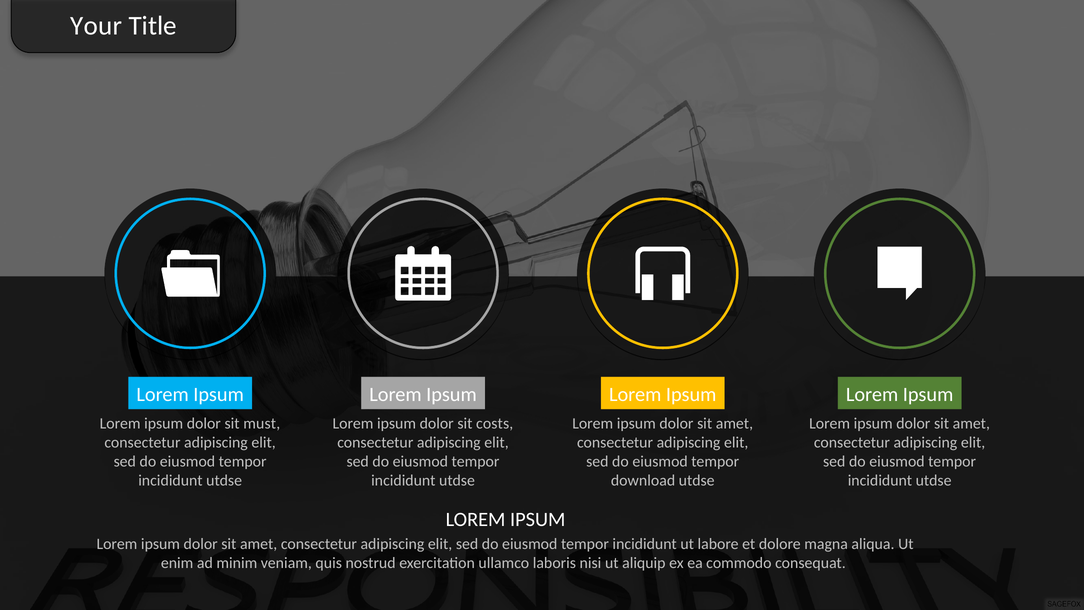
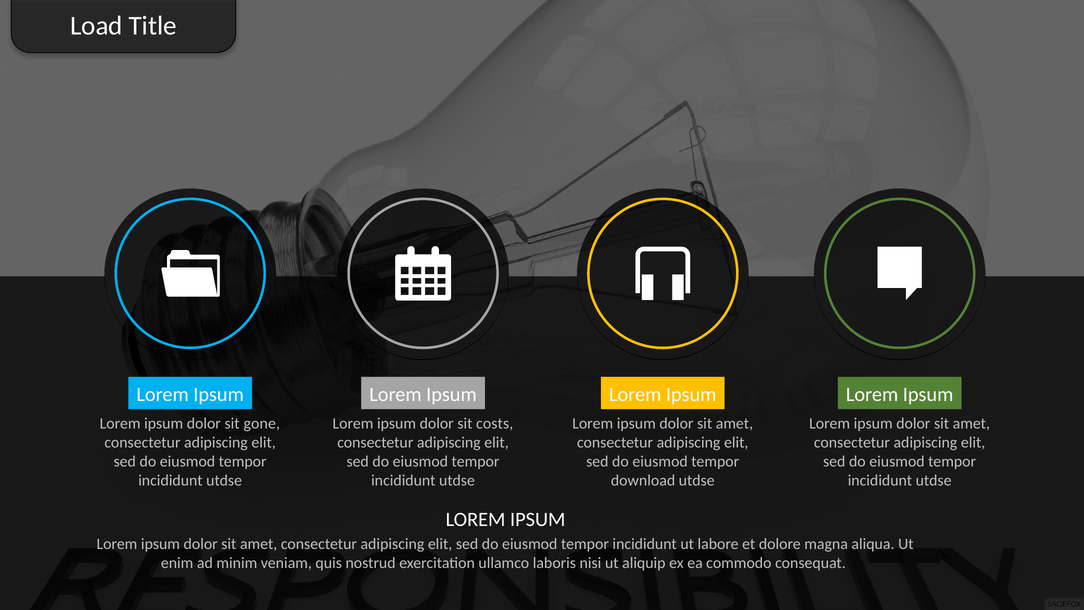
Your: Your -> Load
must: must -> gone
